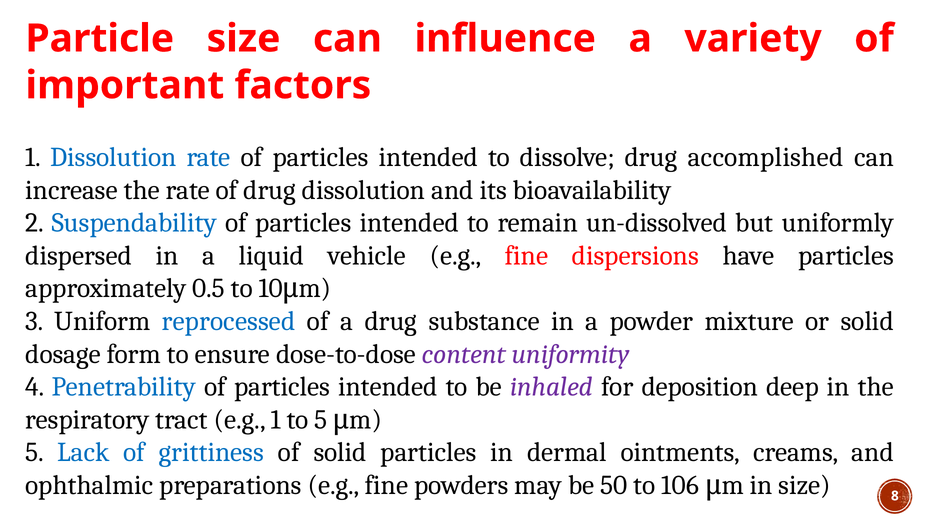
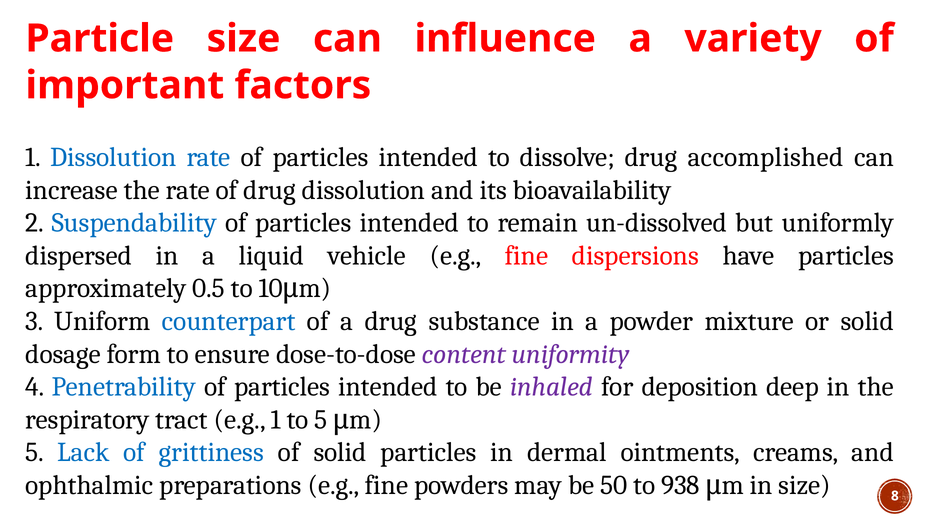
reprocessed: reprocessed -> counterpart
106: 106 -> 938
